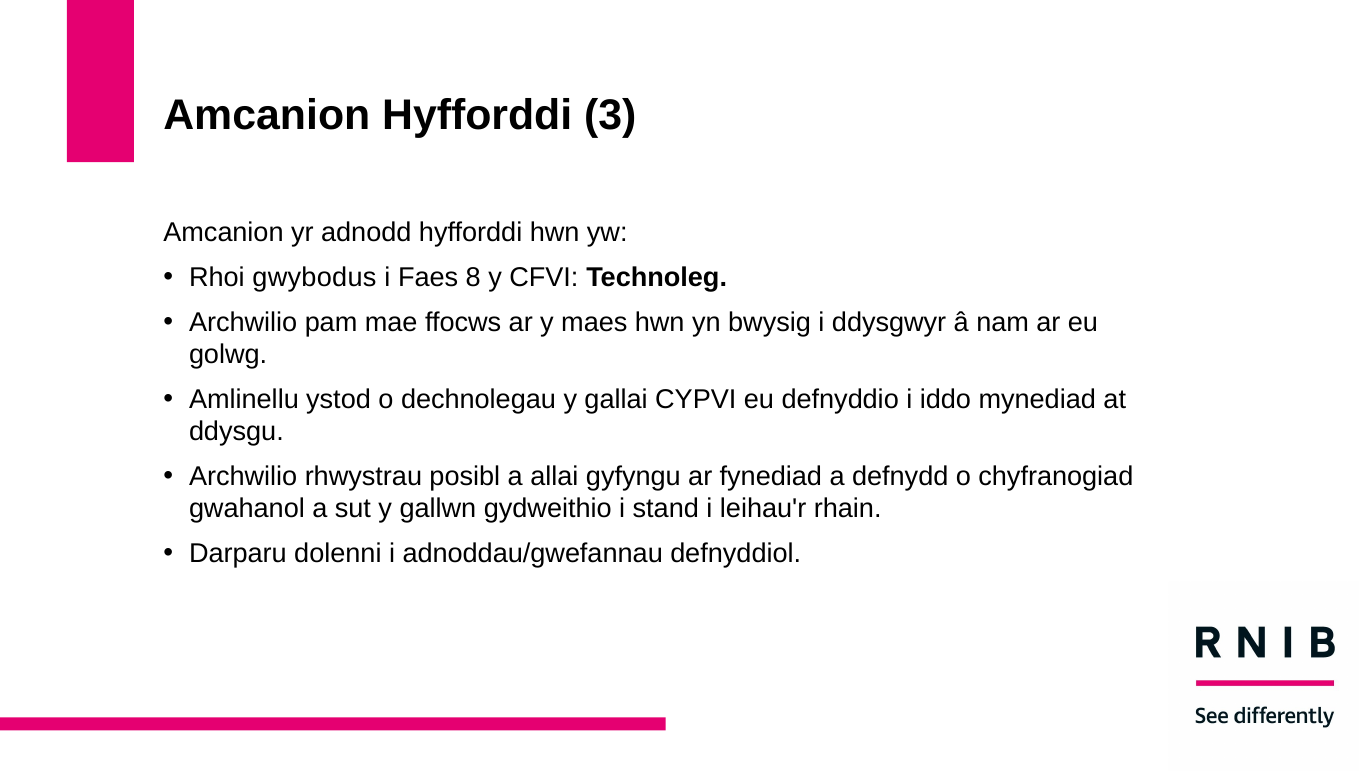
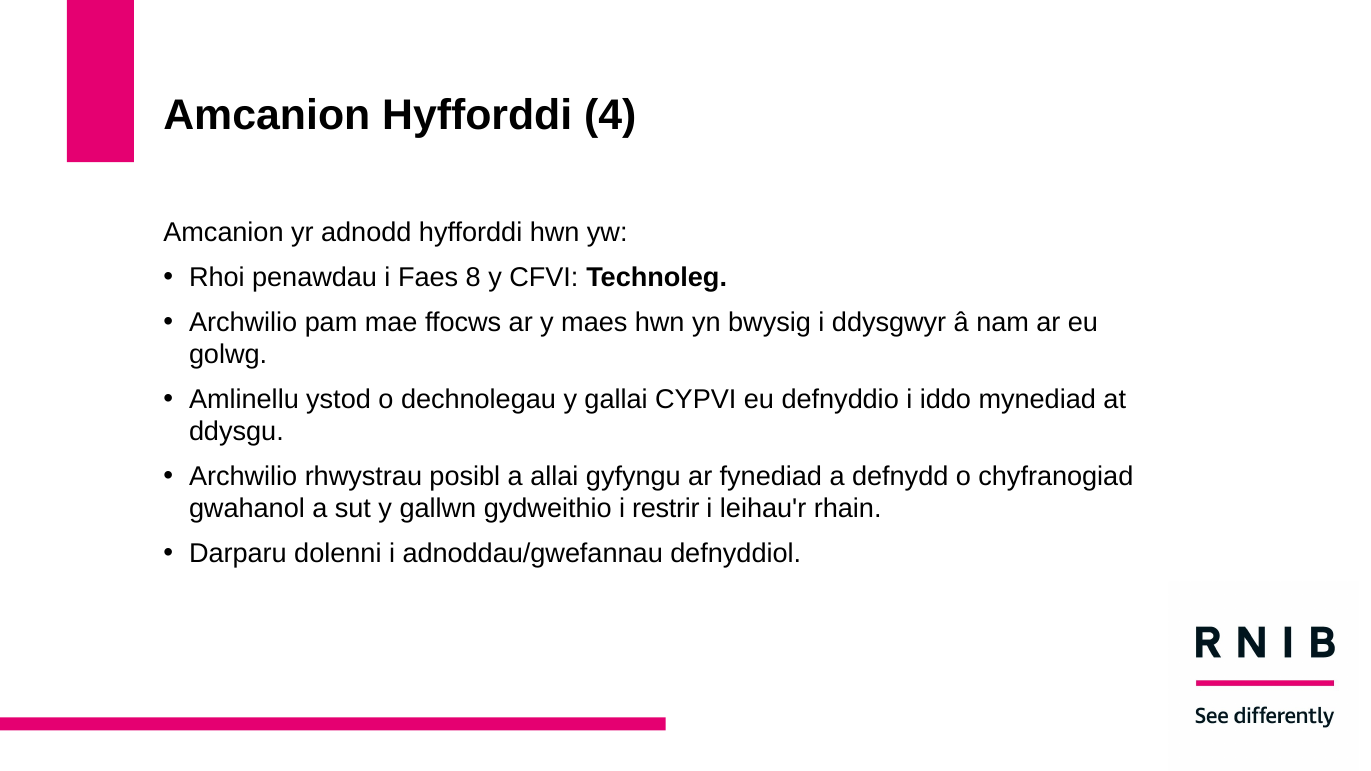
3: 3 -> 4
gwybodus: gwybodus -> penawdau
stand: stand -> restrir
